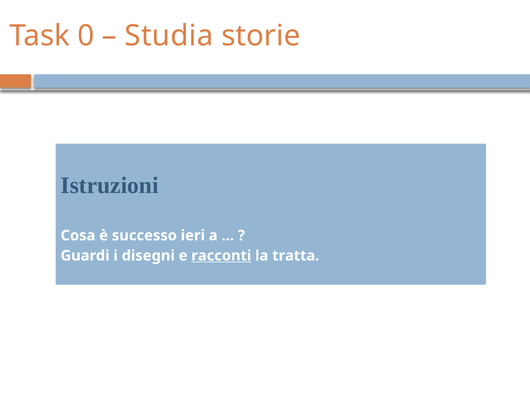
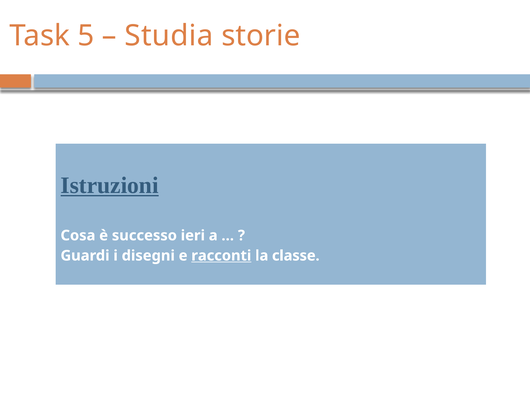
0: 0 -> 5
Istruzioni underline: none -> present
tratta: tratta -> classe
